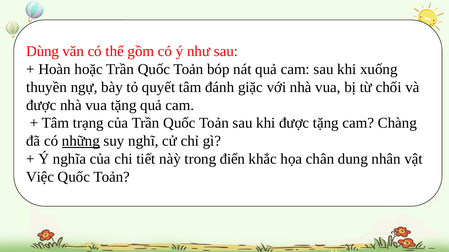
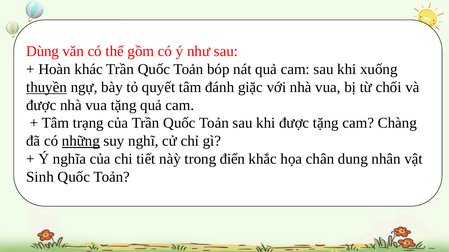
hoặc: hoặc -> khác
thuyền underline: none -> present
Việc: Việc -> Sinh
